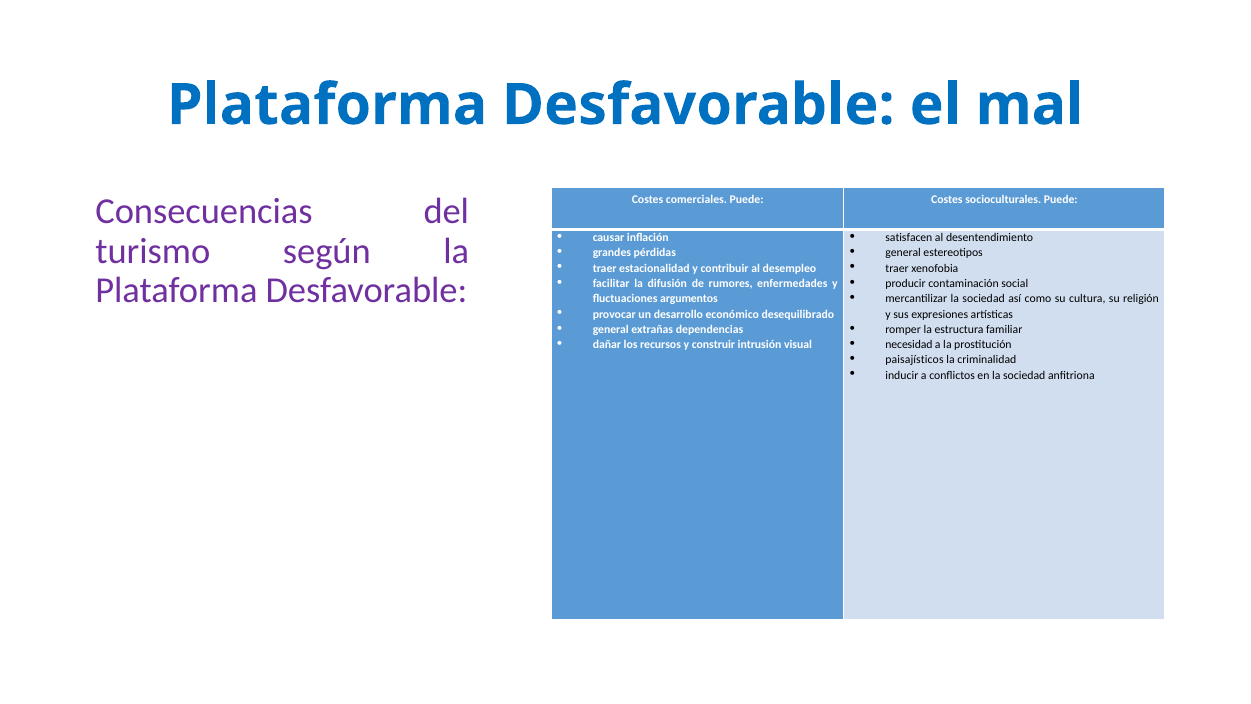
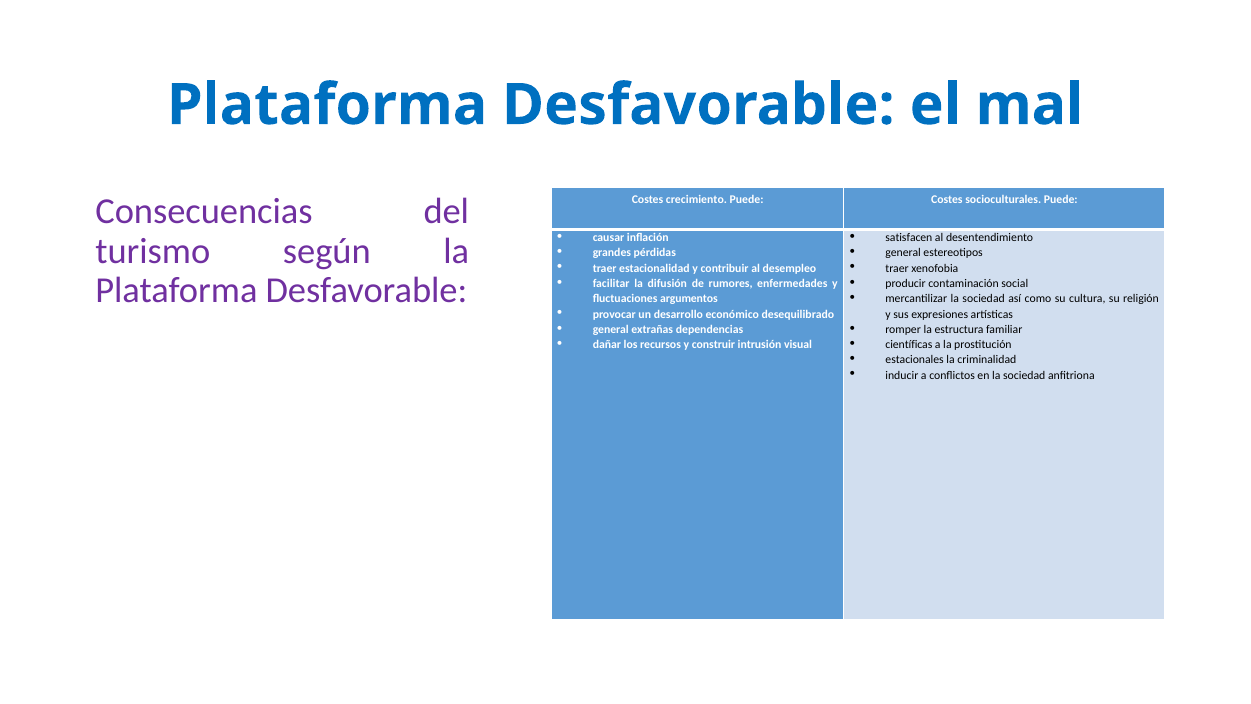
comerciales: comerciales -> crecimiento
necesidad: necesidad -> científicas
paisajísticos: paisajísticos -> estacionales
